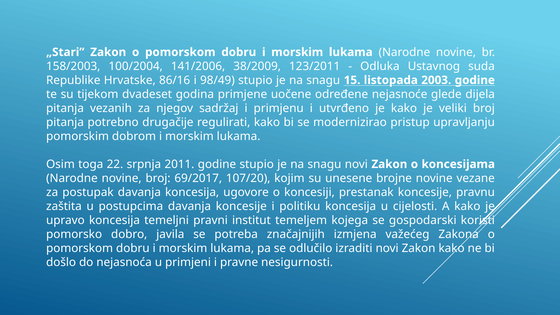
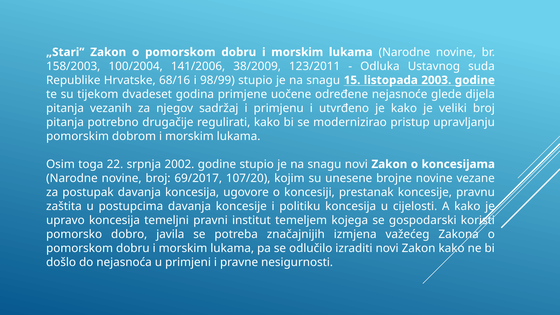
86/16: 86/16 -> 68/16
98/49: 98/49 -> 98/99
2011: 2011 -> 2002
